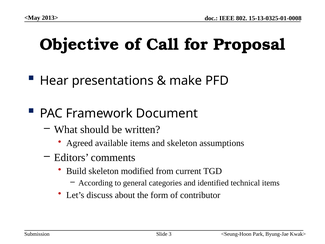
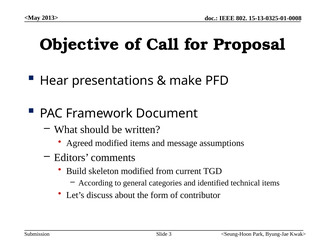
Agreed available: available -> modified
and skeleton: skeleton -> message
